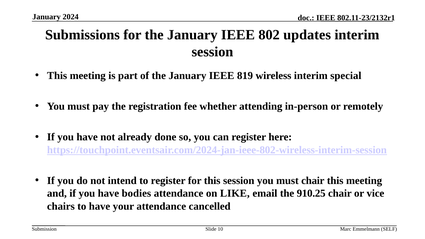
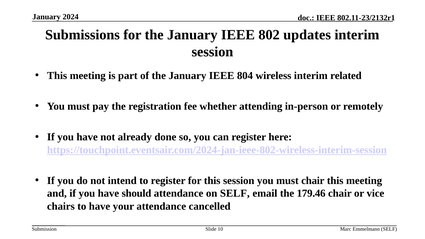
819: 819 -> 804
special: special -> related
bodies: bodies -> should
on LIKE: LIKE -> SELF
910.25: 910.25 -> 179.46
